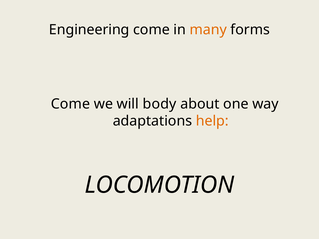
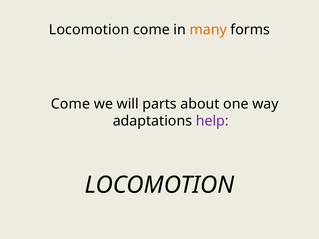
Engineering at (89, 30): Engineering -> Locomotion
body: body -> parts
help colour: orange -> purple
